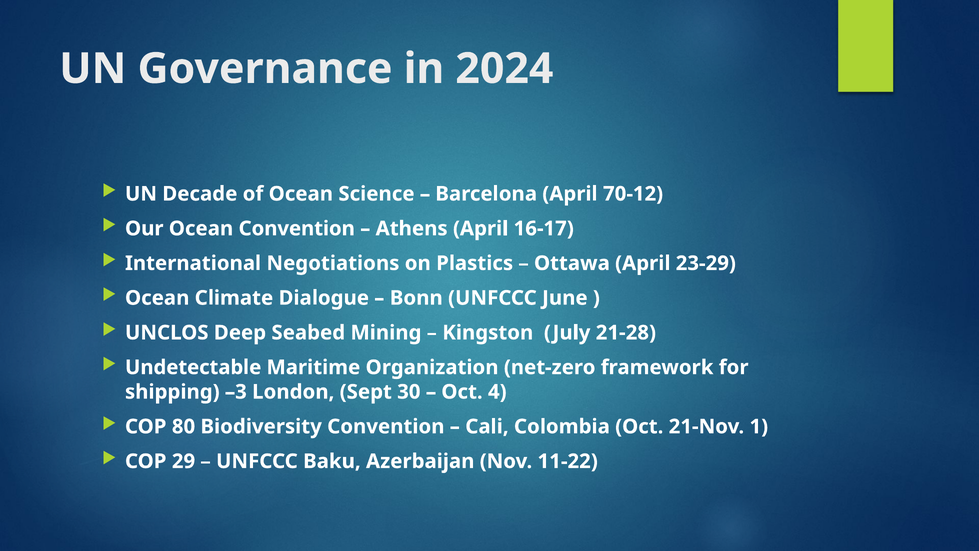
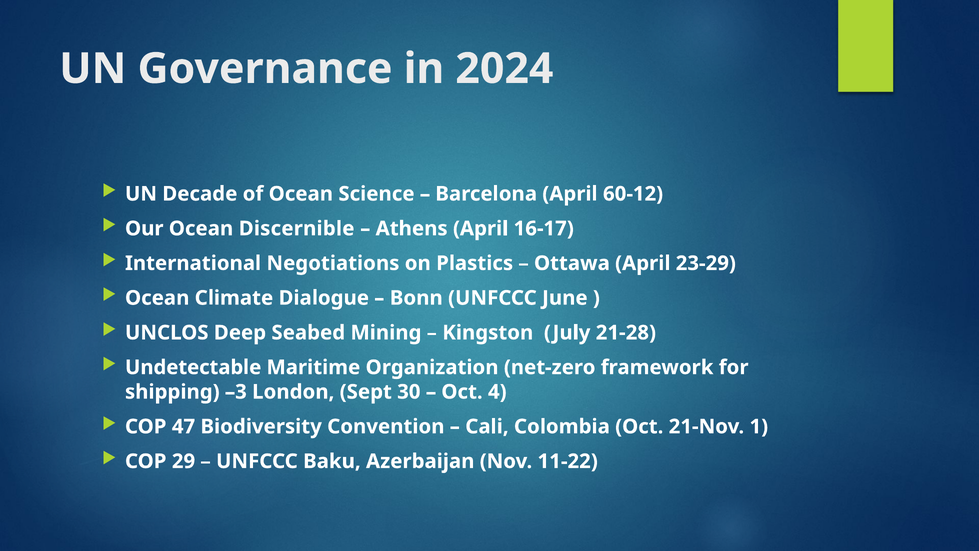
70-12: 70-12 -> 60-12
Ocean Convention: Convention -> Discernible
80: 80 -> 47
